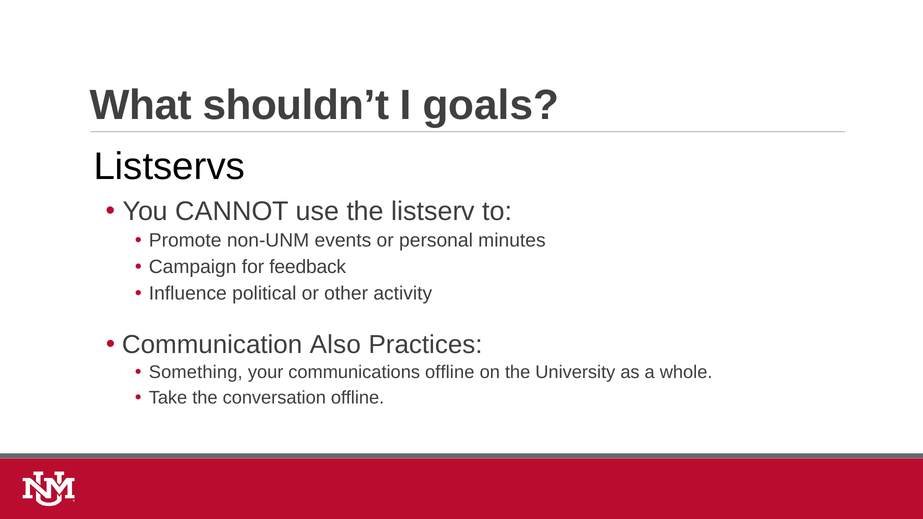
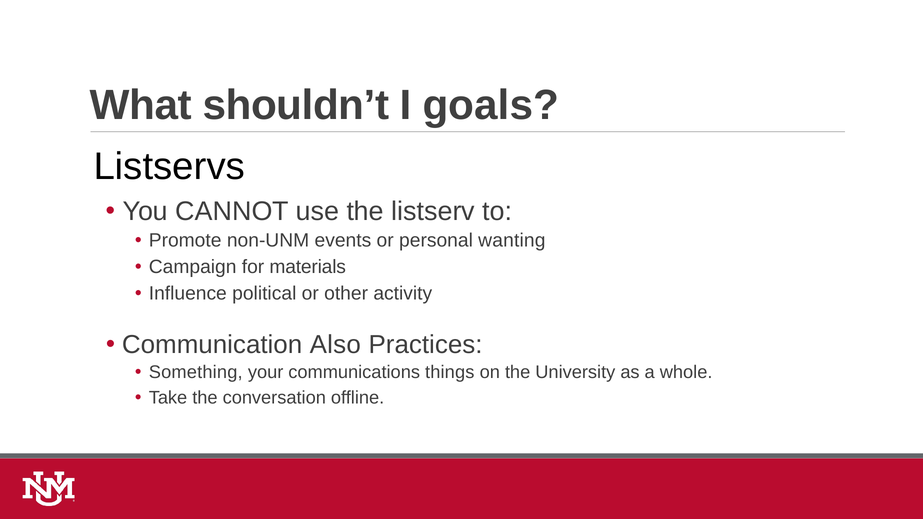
minutes: minutes -> wanting
feedback: feedback -> materials
communications offline: offline -> things
